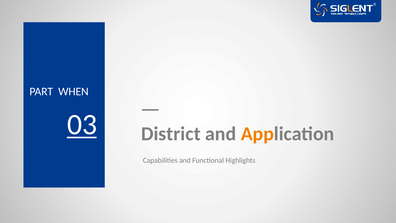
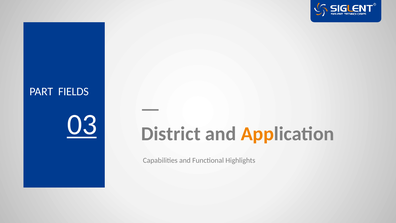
WHEN: WHEN -> FIELDS
